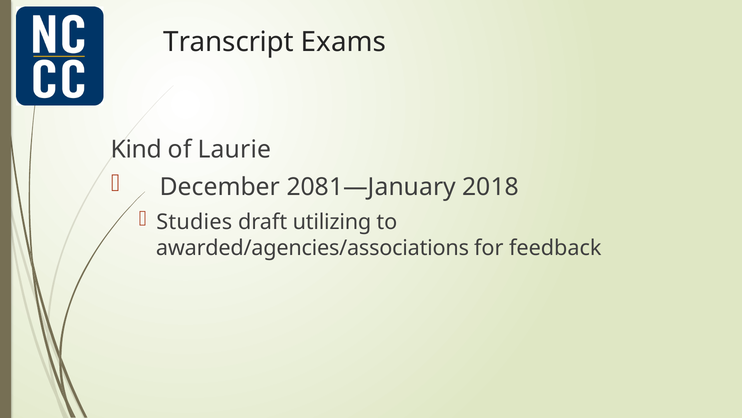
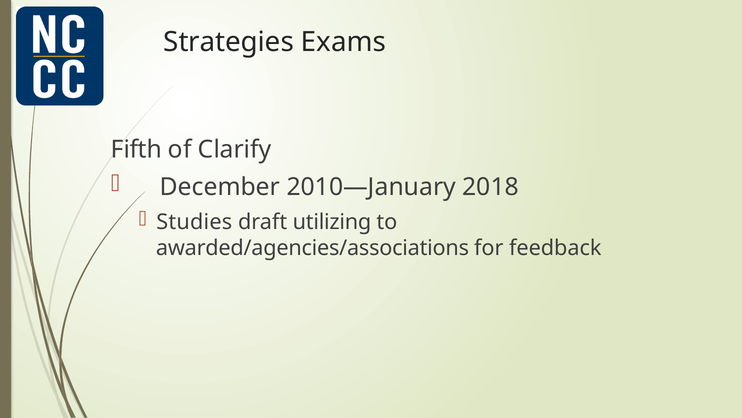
Transcript: Transcript -> Strategies
Kind: Kind -> Fifth
Laurie: Laurie -> Clarify
2081—January: 2081—January -> 2010—January
